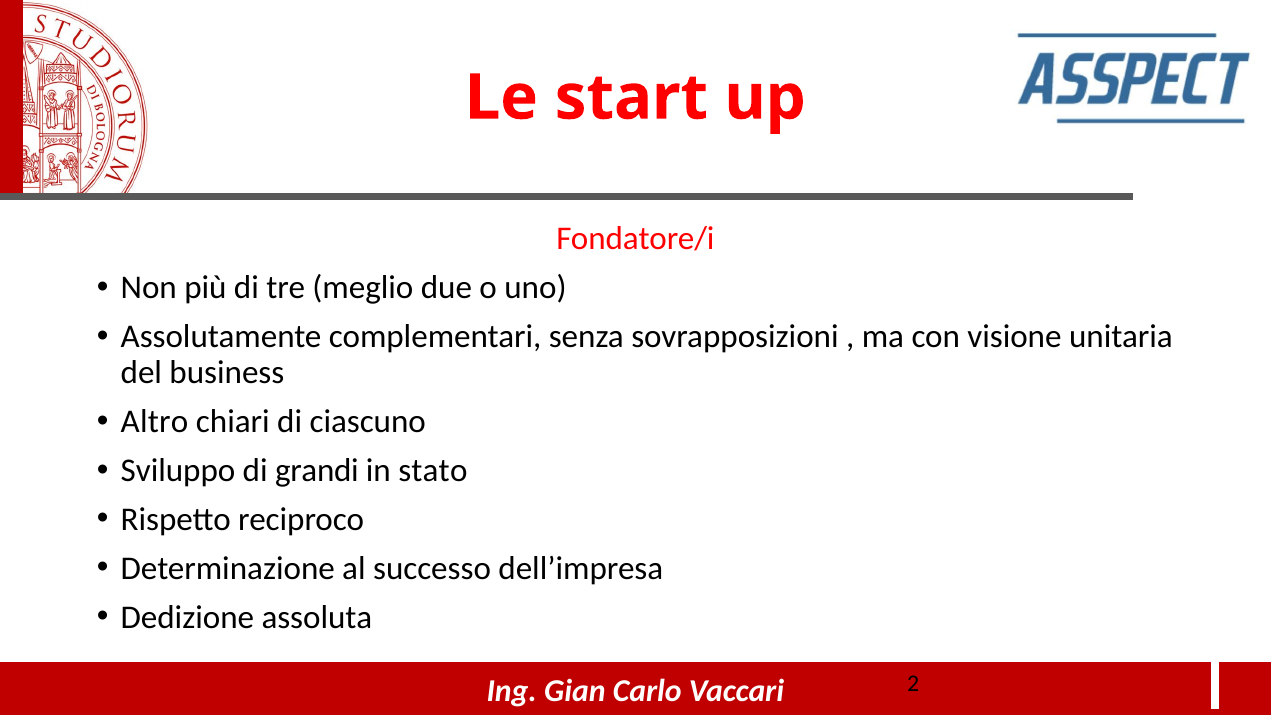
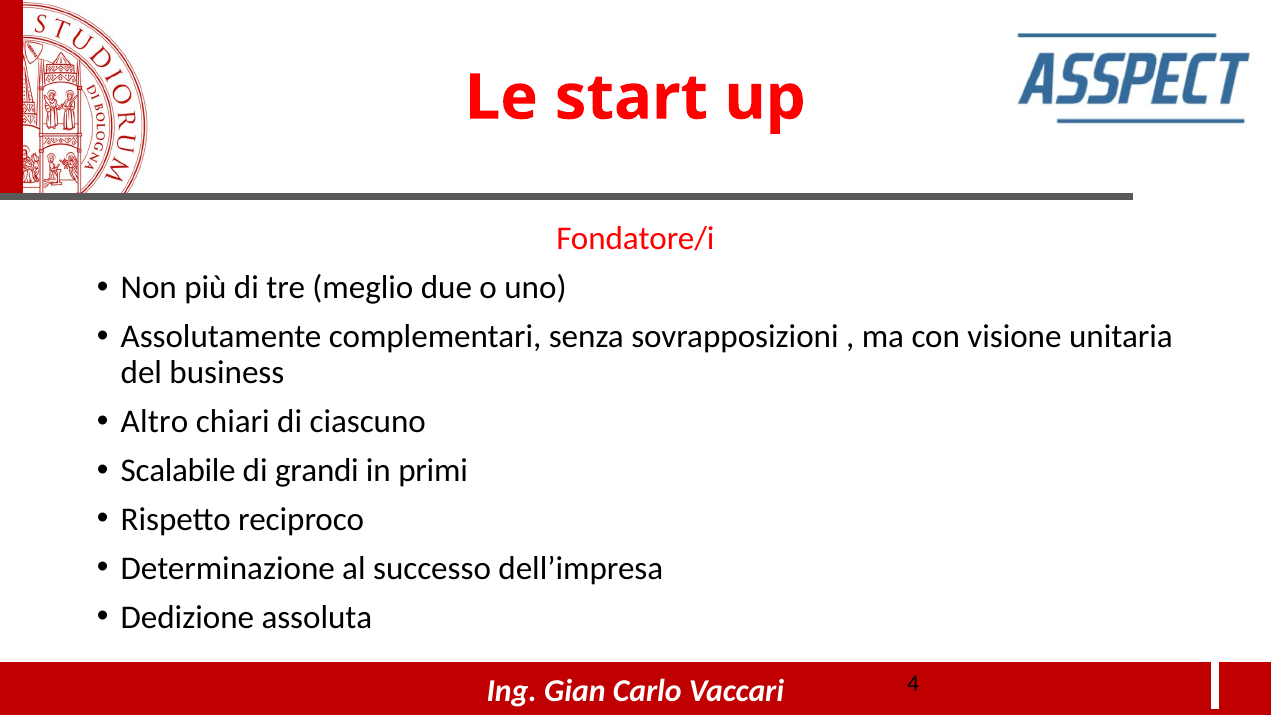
Sviluppo: Sviluppo -> Scalabile
stato: stato -> primi
2: 2 -> 4
